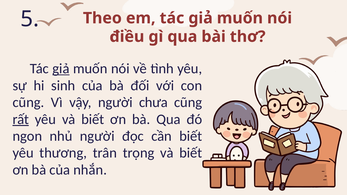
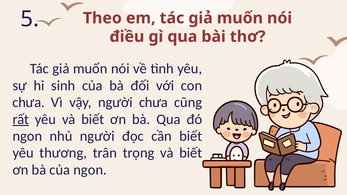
giả at (61, 69) underline: present -> none
cũng at (28, 103): cũng -> chưa
của nhắn: nhắn -> ngon
